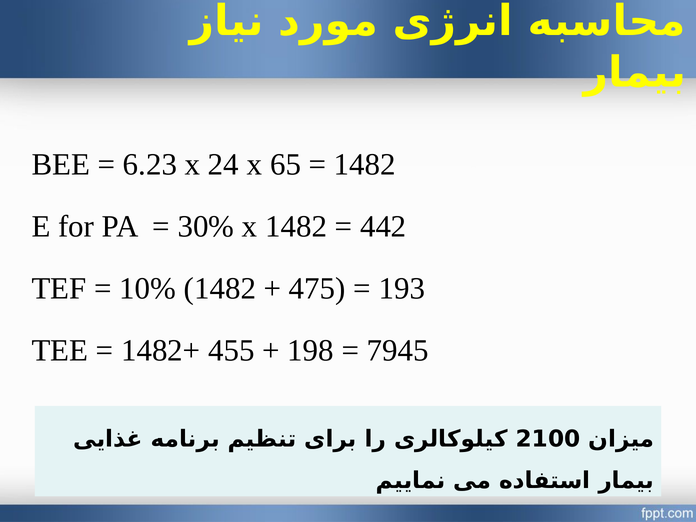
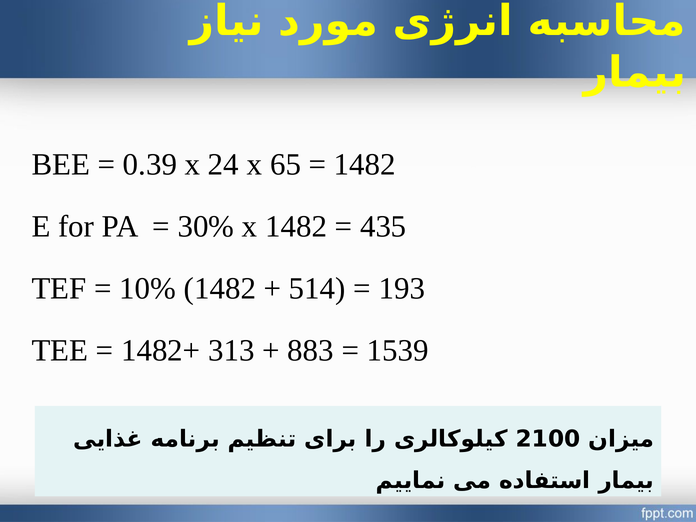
6.23: 6.23 -> 0.39
442: 442 -> 435
475: 475 -> 514
455: 455 -> 313
198: 198 -> 883
7945: 7945 -> 1539
